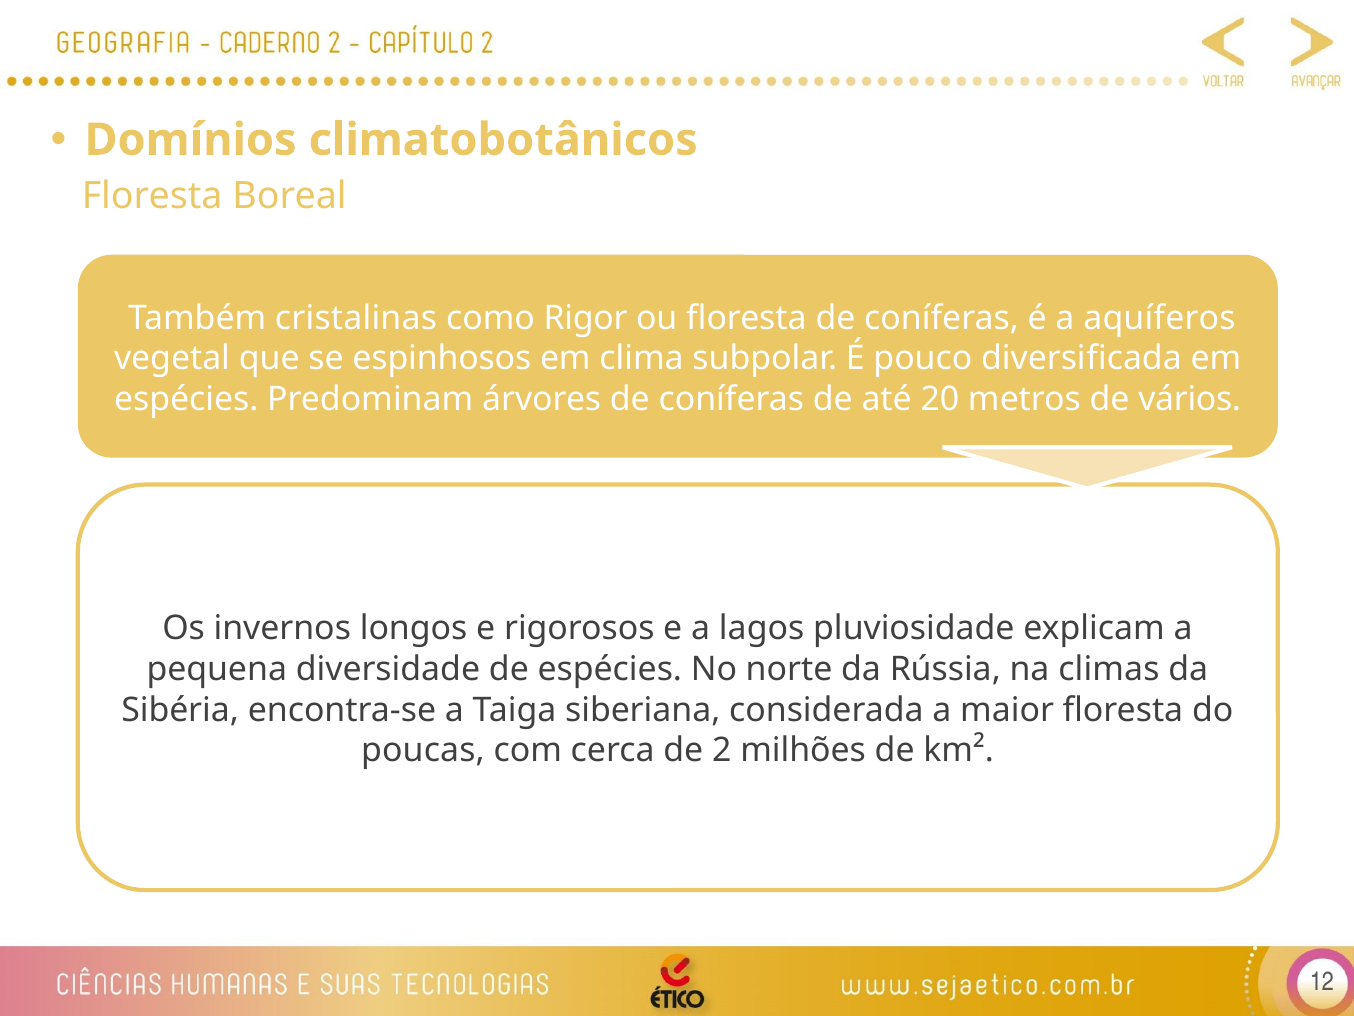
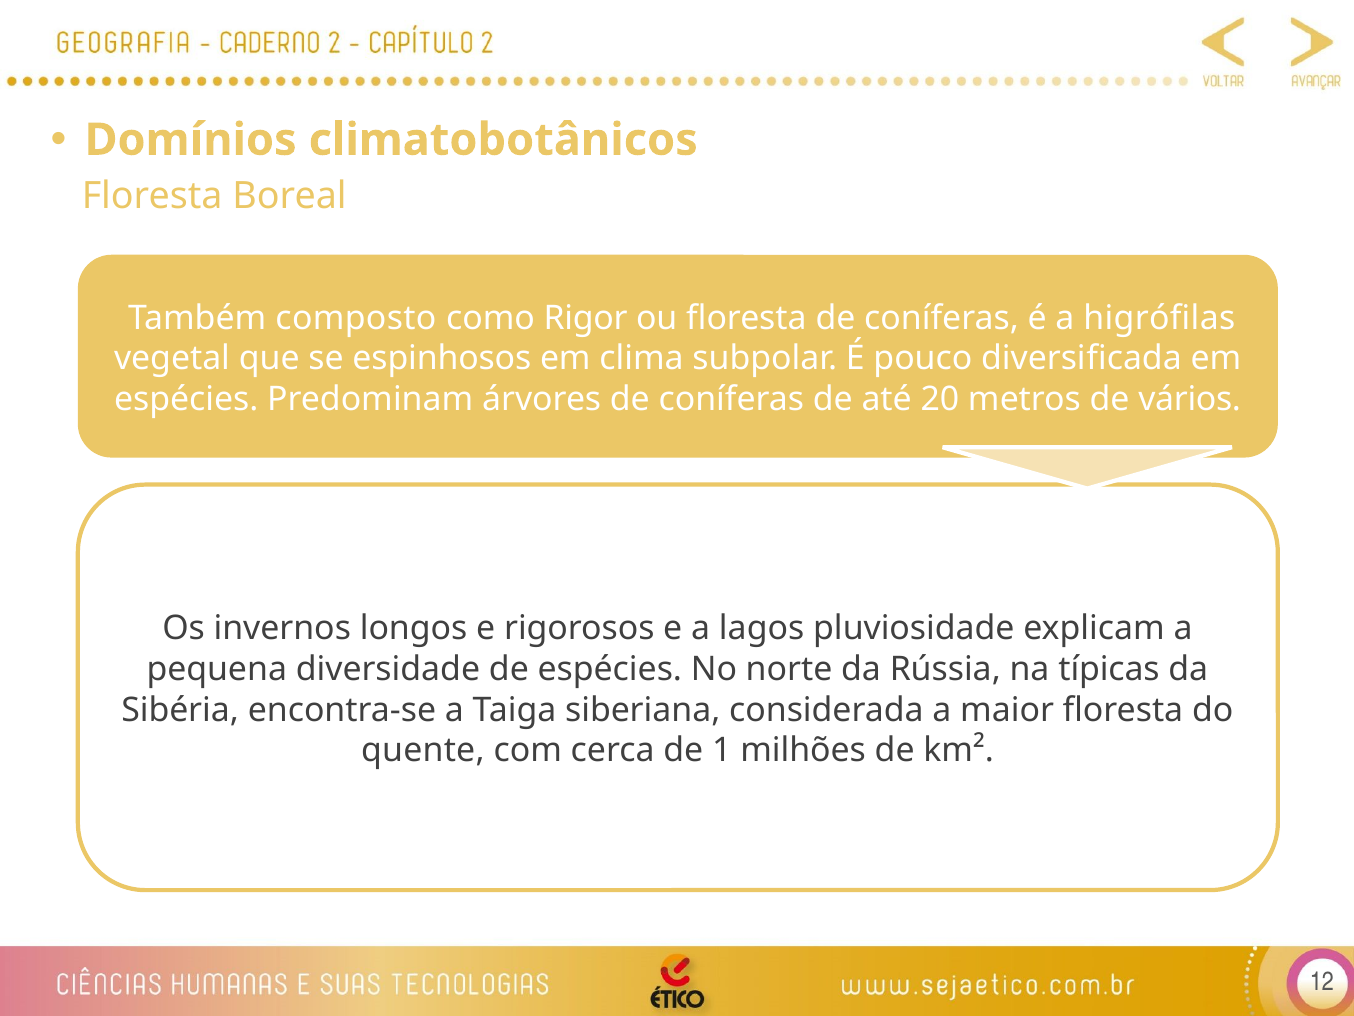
cristalinas: cristalinas -> composto
aquíferos: aquíferos -> higróﬁlas
climas: climas -> típicas
poucas: poucas -> quente
2: 2 -> 1
